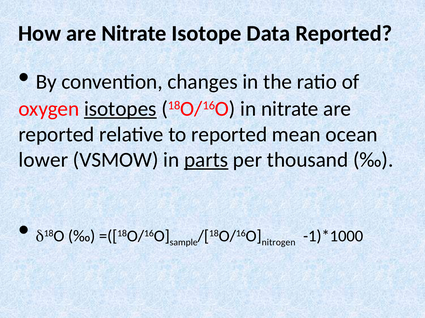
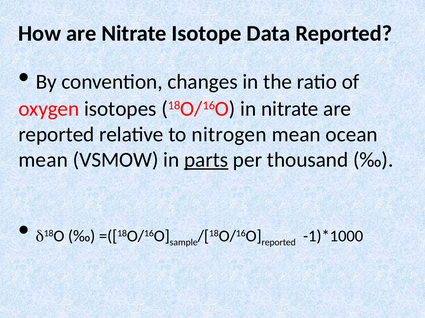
isotopes underline: present -> none
to reported: reported -> nitrogen
lower at (43, 160): lower -> mean
nitrogen at (279, 243): nitrogen -> reported
